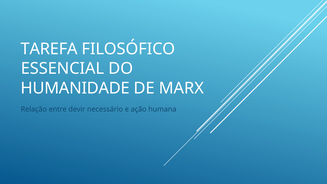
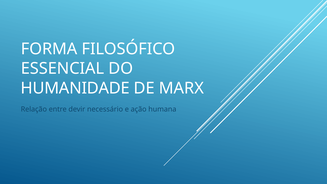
TAREFA: TAREFA -> FORMA
